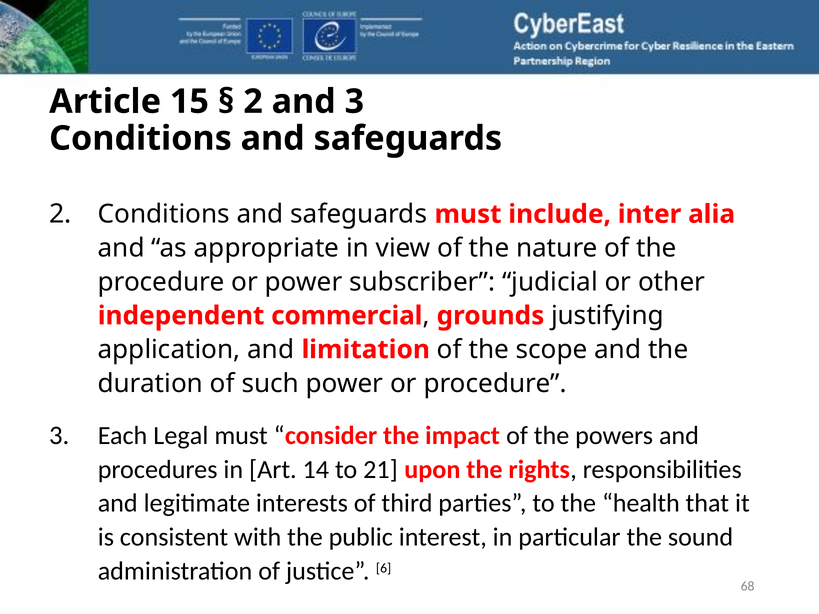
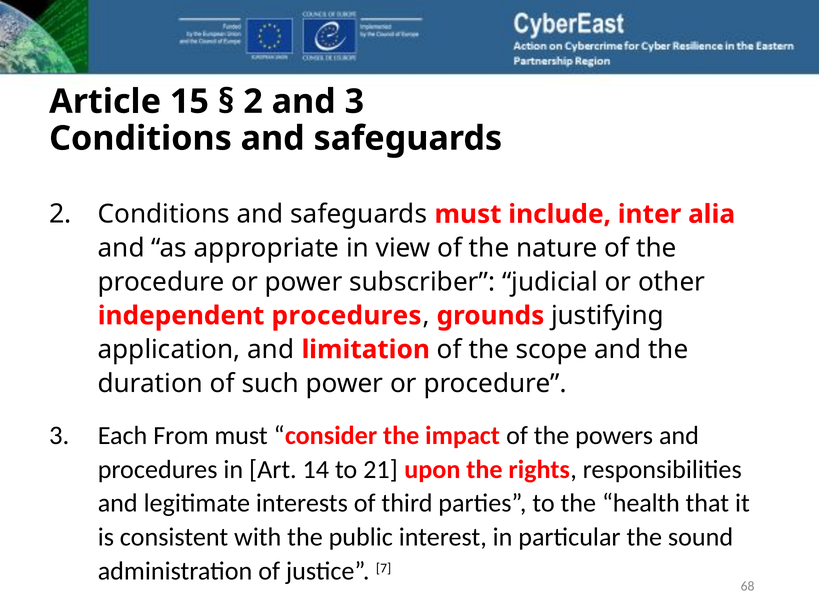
independent commercial: commercial -> procedures
Legal: Legal -> From
6: 6 -> 7
